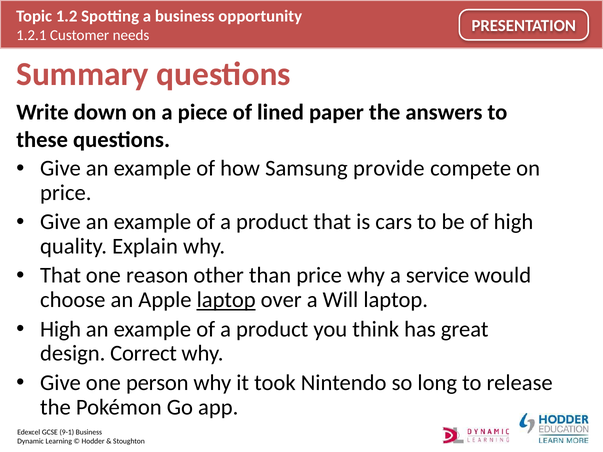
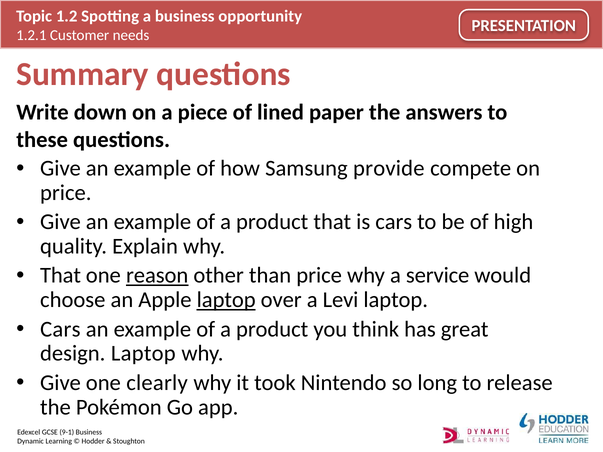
reason underline: none -> present
Will: Will -> Levi
High at (61, 329): High -> Cars
design Correct: Correct -> Laptop
person: person -> clearly
